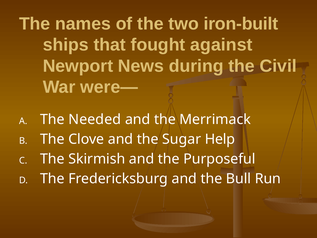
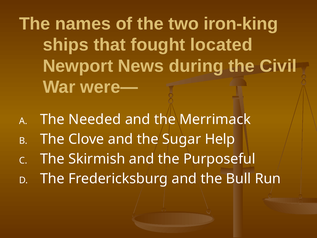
iron-built: iron-built -> iron-king
against: against -> located
